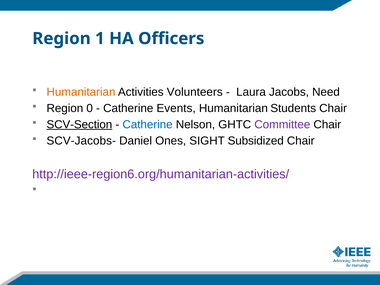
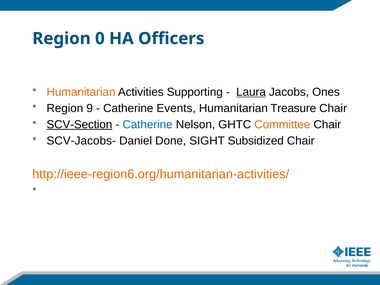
1: 1 -> 0
Volunteers: Volunteers -> Supporting
Laura underline: none -> present
Need: Need -> Ones
0: 0 -> 9
Students: Students -> Treasure
Committee colour: purple -> orange
Ones: Ones -> Done
http://ieee-region6.org/humanitarian-activities/ colour: purple -> orange
